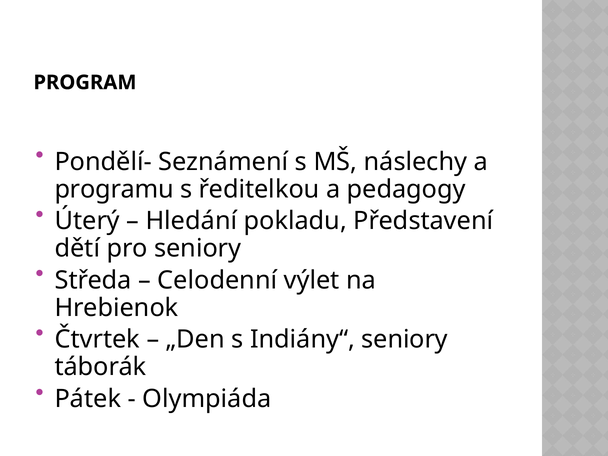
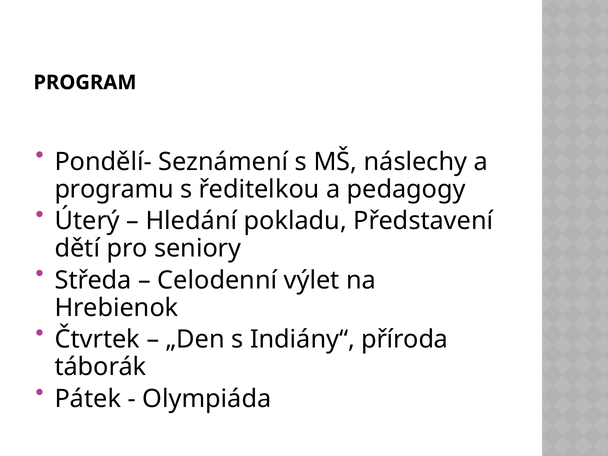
Indiány“ seniory: seniory -> příroda
